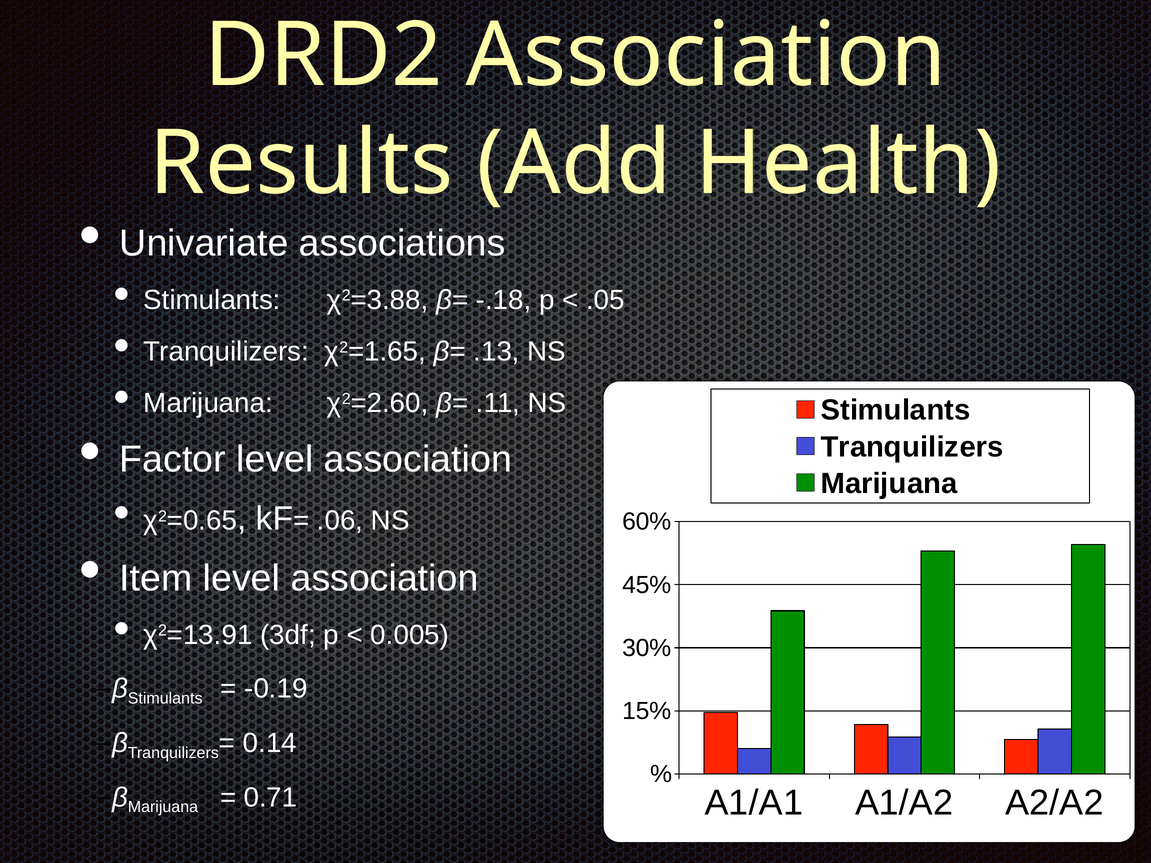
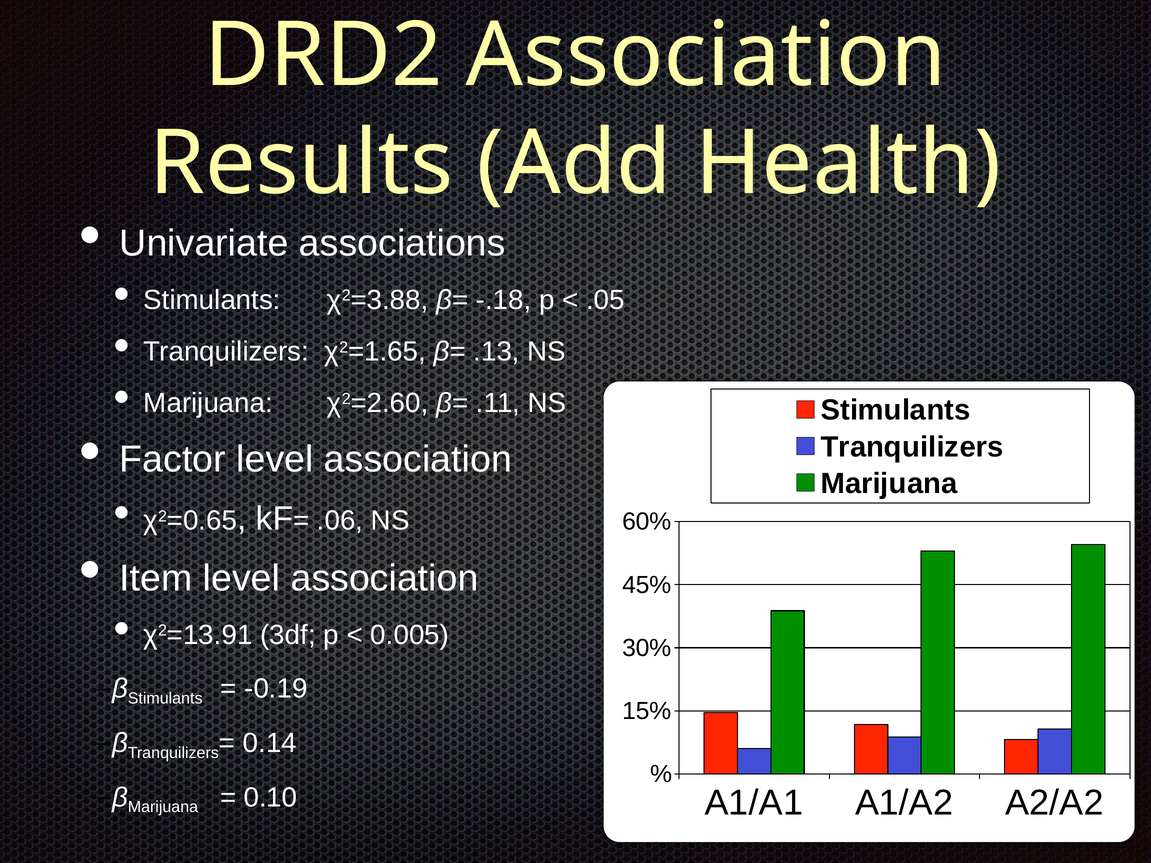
0.71: 0.71 -> 0.10
